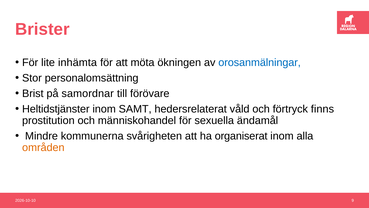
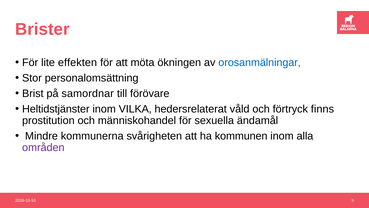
inhämta: inhämta -> effekten
SAMT: SAMT -> VILKA
organiserat: organiserat -> kommunen
områden colour: orange -> purple
